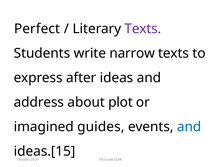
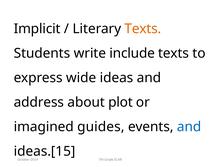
Perfect: Perfect -> Implicit
Texts at (143, 29) colour: purple -> orange
narrow: narrow -> include
after: after -> wide
